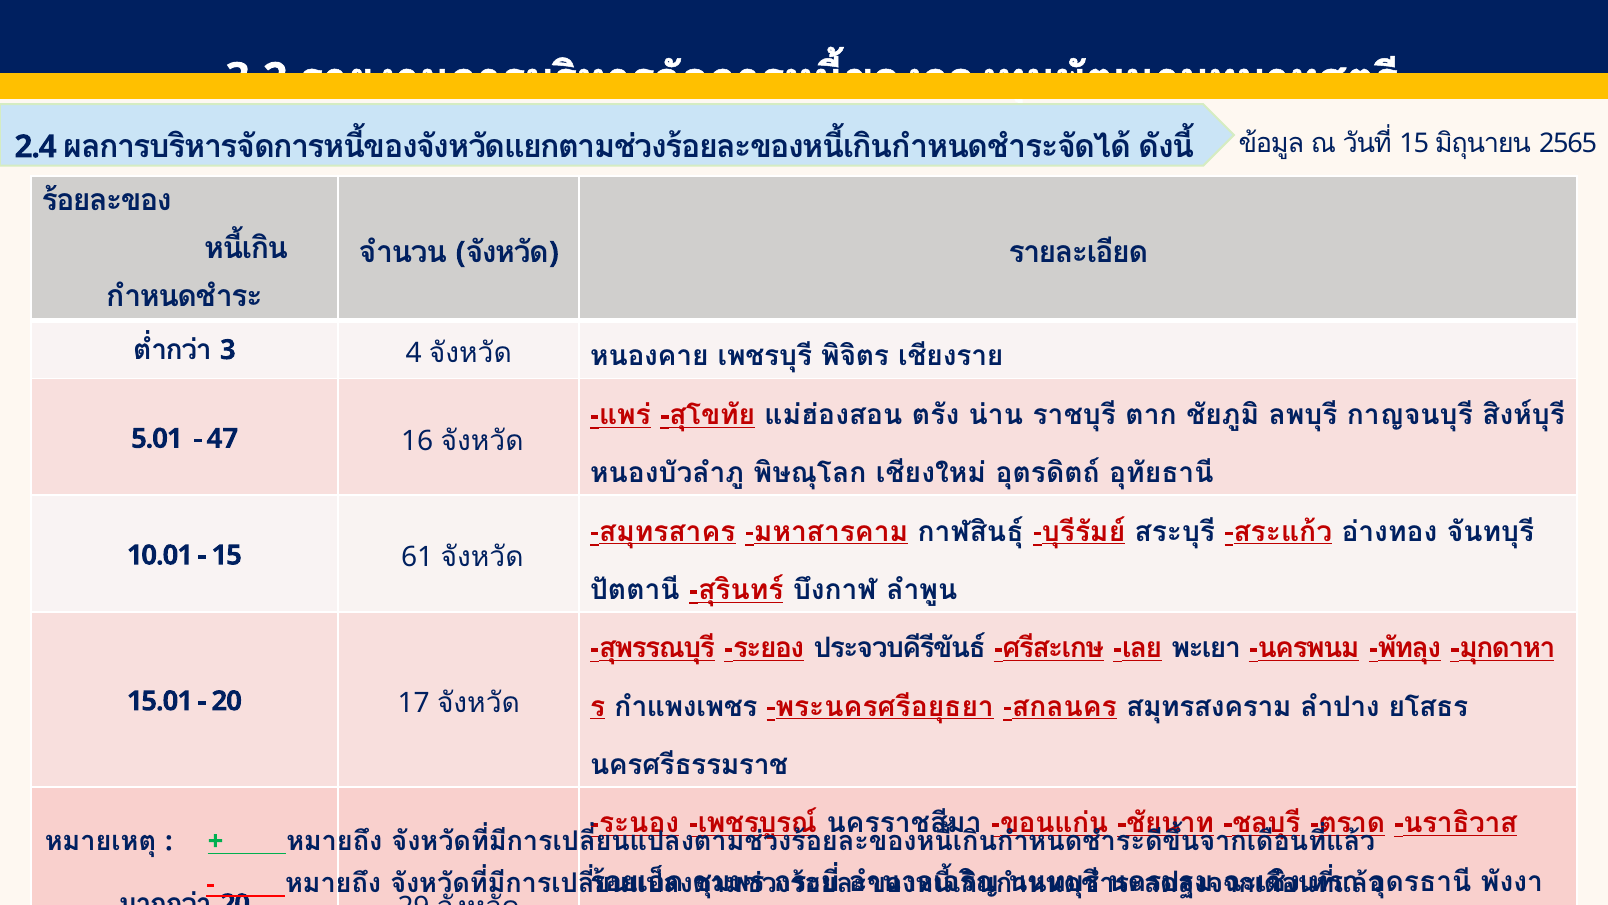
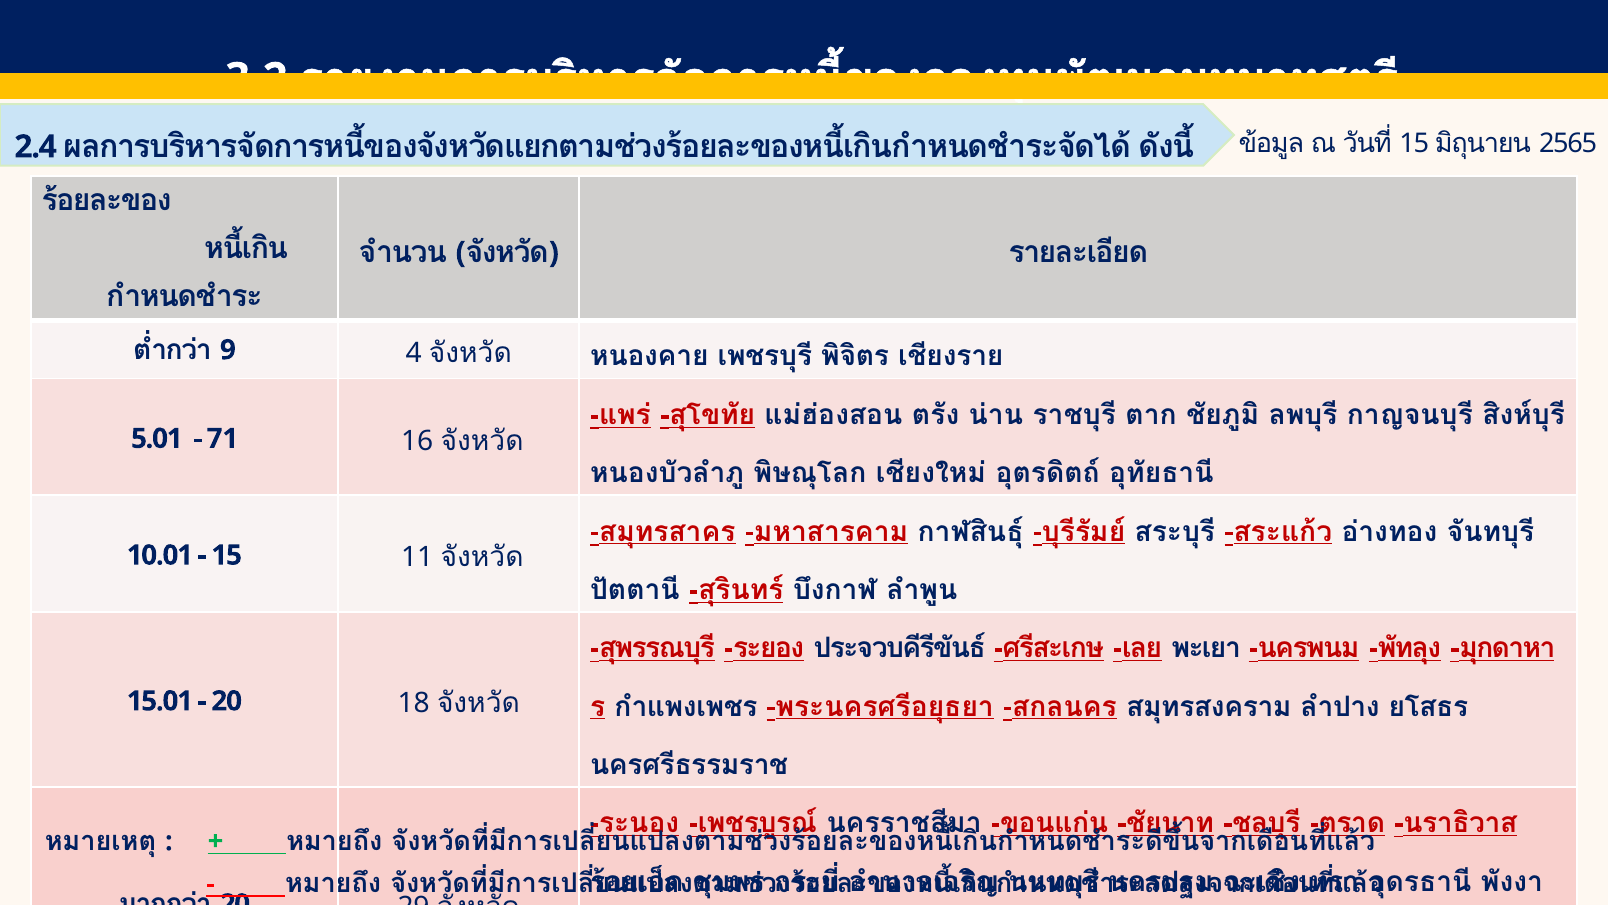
3: 3 -> 9
47: 47 -> 71
61: 61 -> 11
17: 17 -> 18
